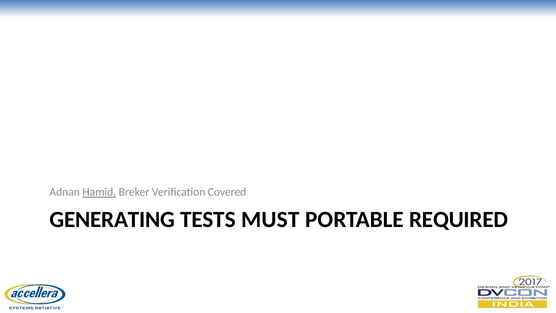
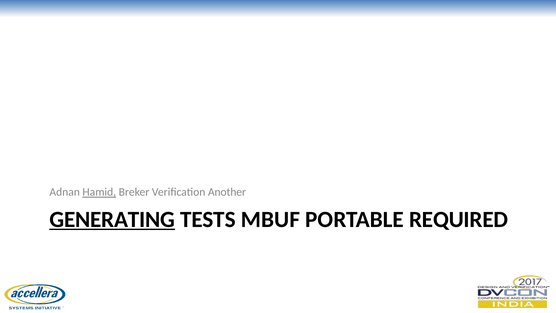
Covered: Covered -> Another
GENERATING underline: none -> present
MUST: MUST -> MBUF
